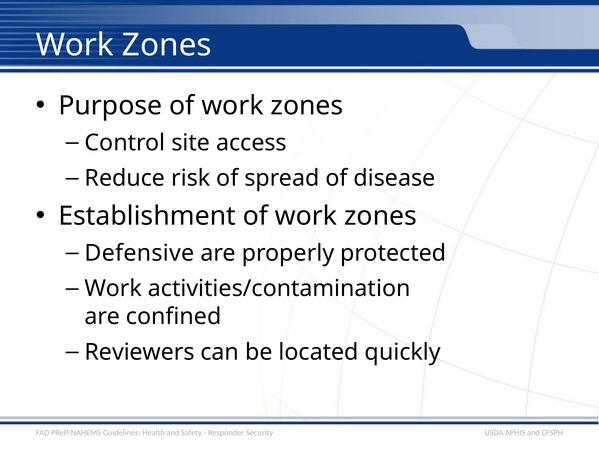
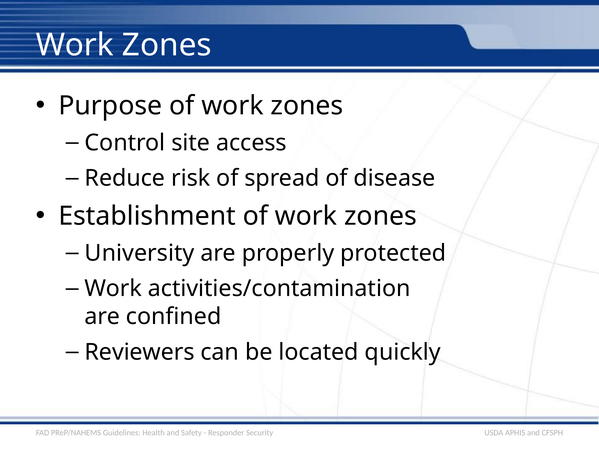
Defensive: Defensive -> University
